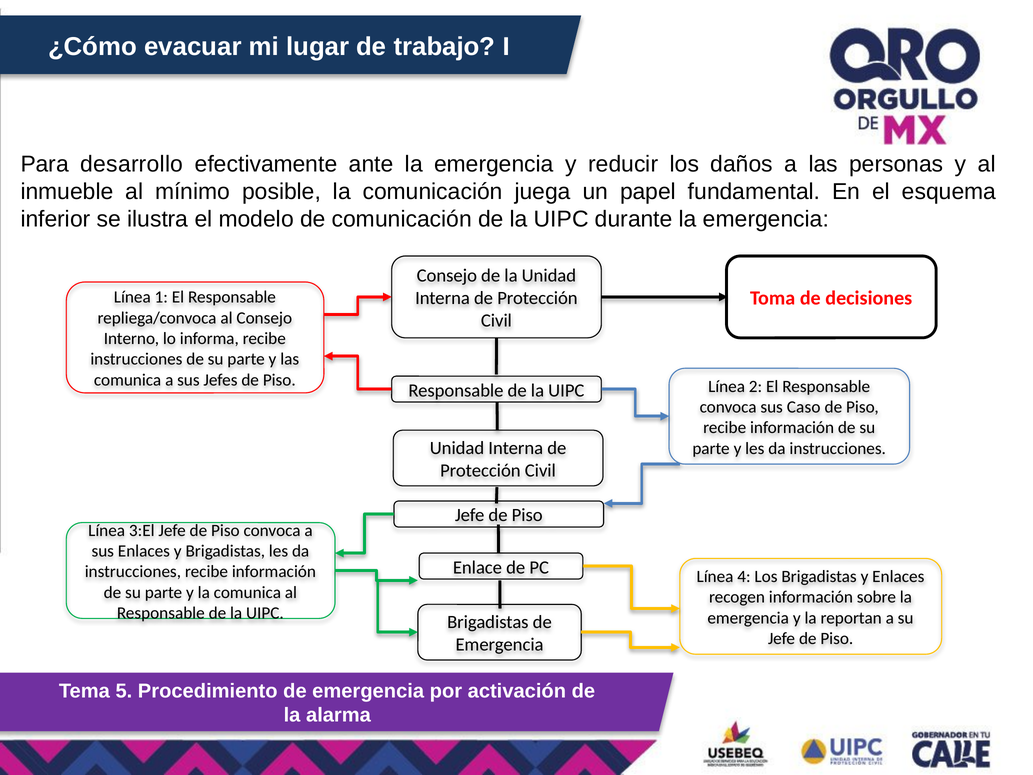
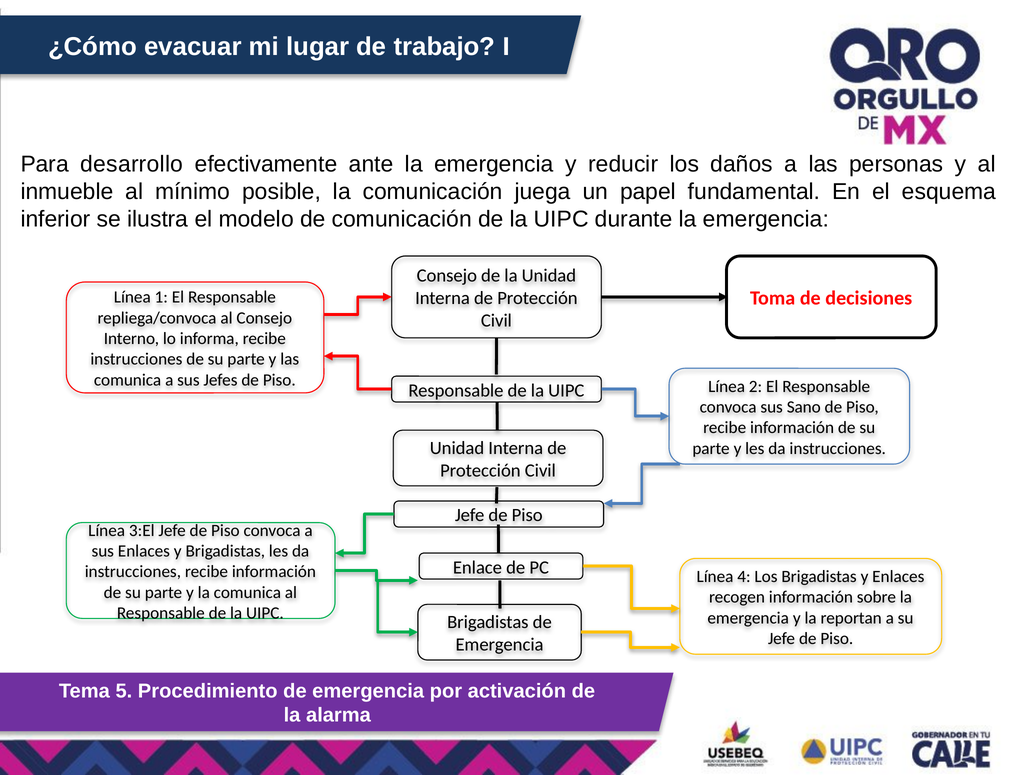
Caso: Caso -> Sano
